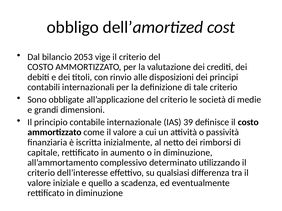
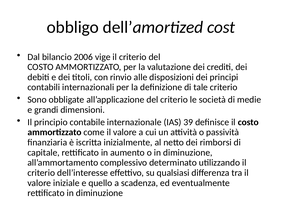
2053: 2053 -> 2006
